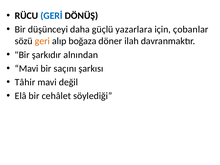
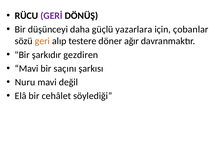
GERİ colour: blue -> purple
boğaza: boğaza -> testere
ilah: ilah -> ağır
alnından: alnından -> gezdiren
Tâhir: Tâhir -> Nuru
